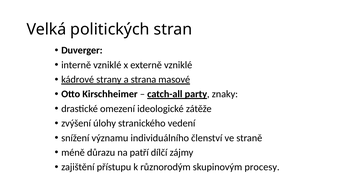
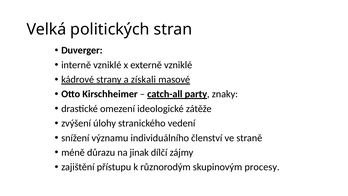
strana: strana -> získali
patří: patří -> jinak
